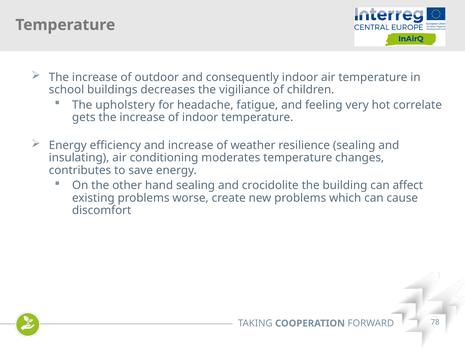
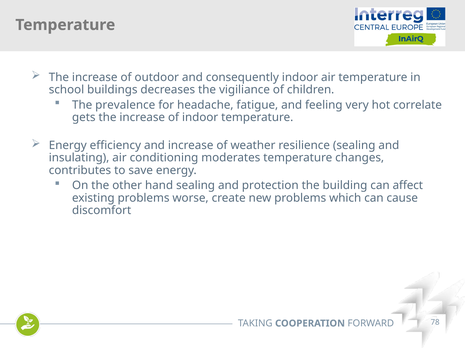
upholstery: upholstery -> prevalence
crocidolite: crocidolite -> protection
